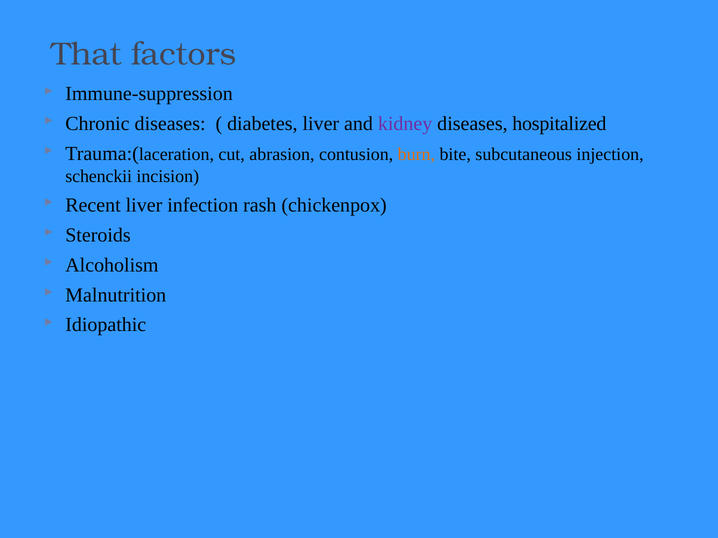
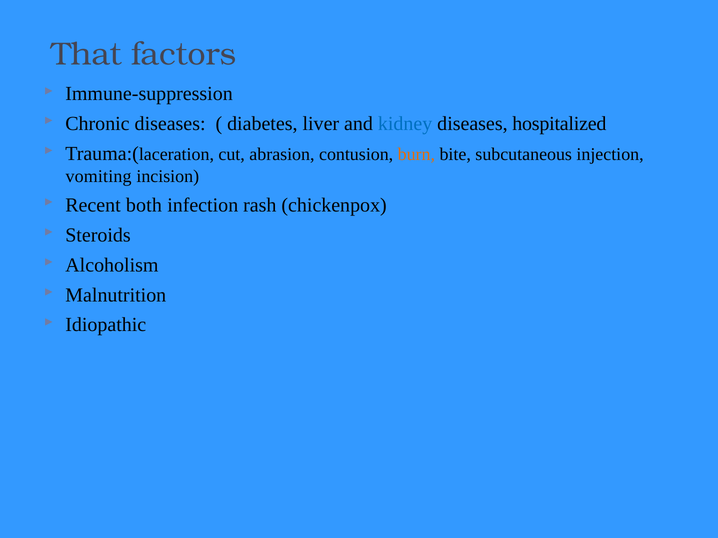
kidney colour: purple -> blue
schenckii: schenckii -> vomiting
Recent liver: liver -> both
